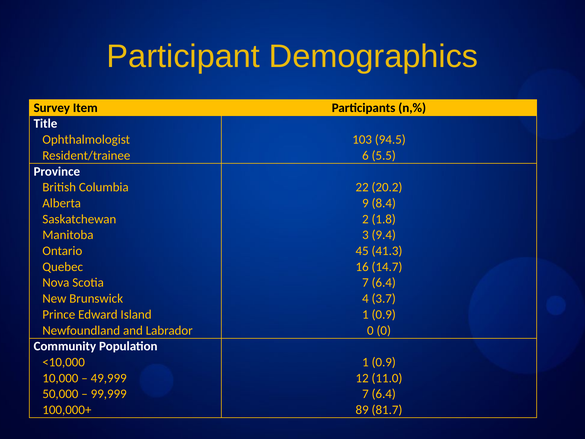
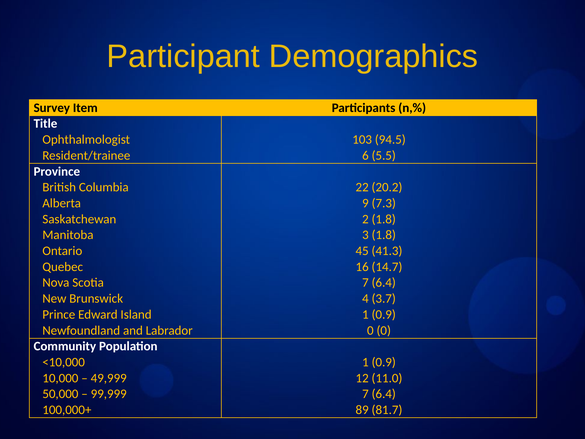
8.4: 8.4 -> 7.3
3 9.4: 9.4 -> 1.8
